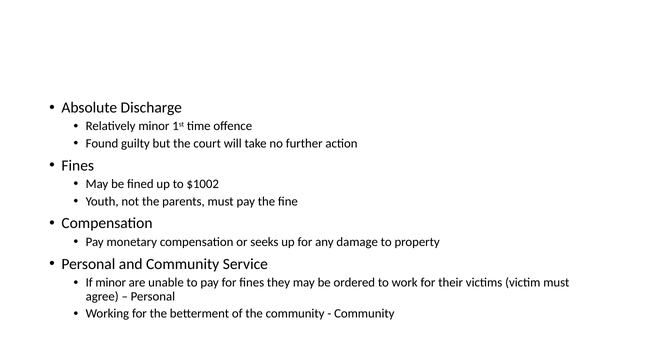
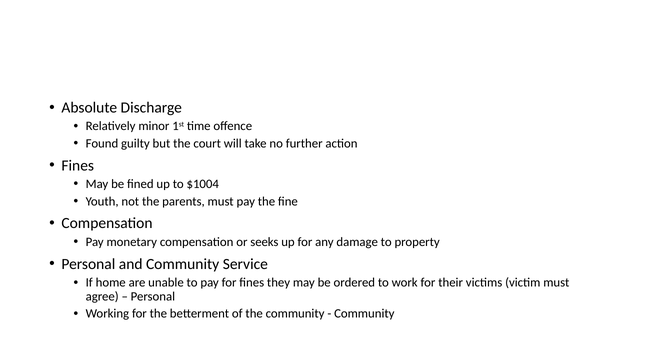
$1002: $1002 -> $1004
If minor: minor -> home
